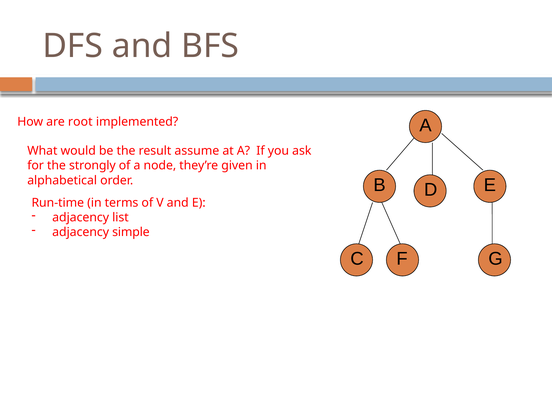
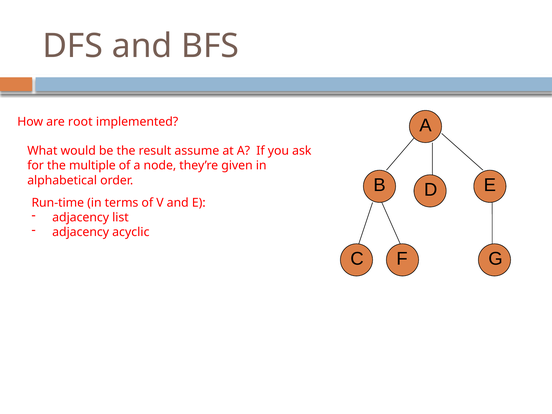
strongly: strongly -> multiple
simple: simple -> acyclic
